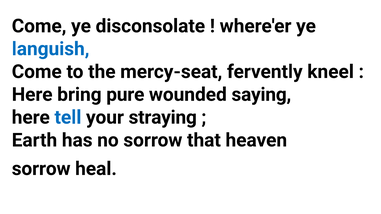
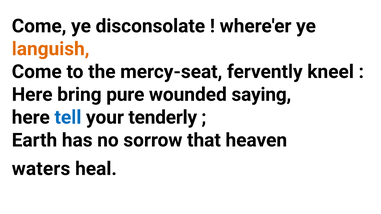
languish colour: blue -> orange
straying: straying -> tenderly
sorrow at (41, 169): sorrow -> waters
